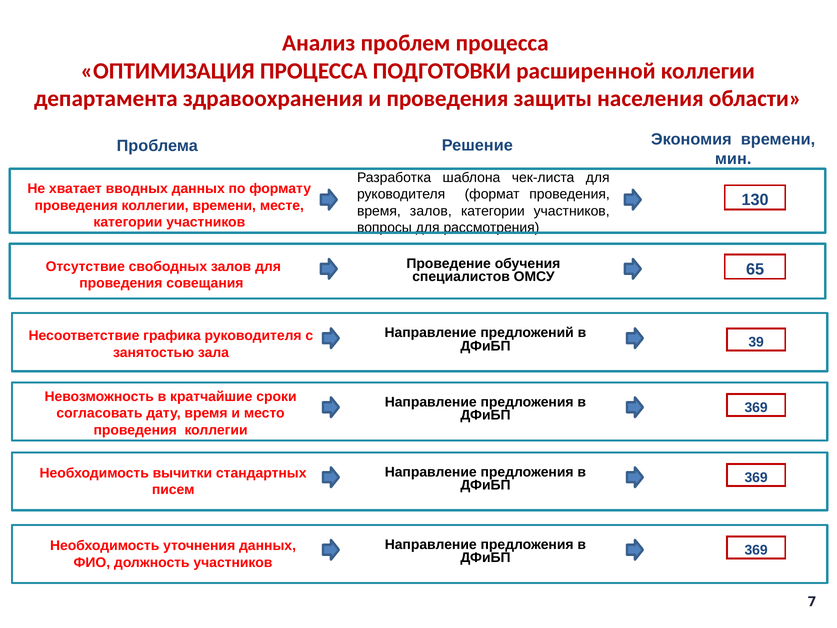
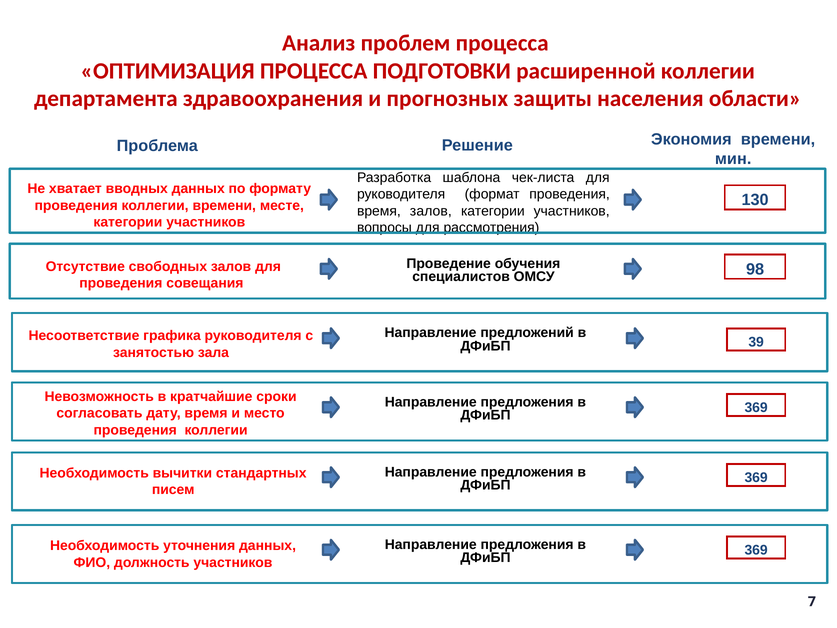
и проведения: проведения -> прогнозных
65: 65 -> 98
